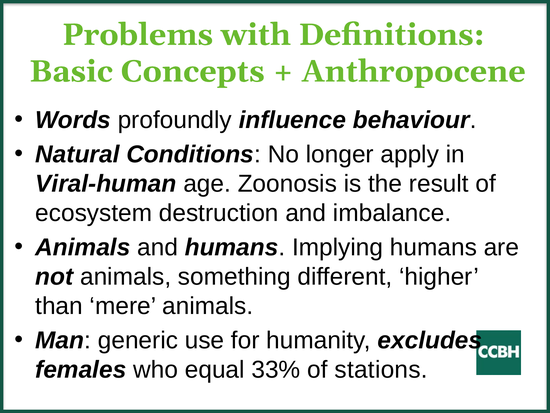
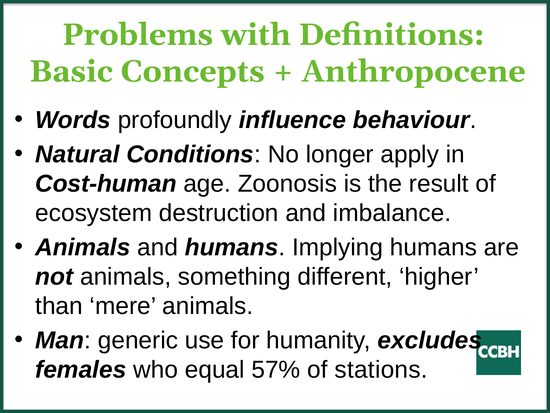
Viral-human: Viral-human -> Cost-human
33%: 33% -> 57%
